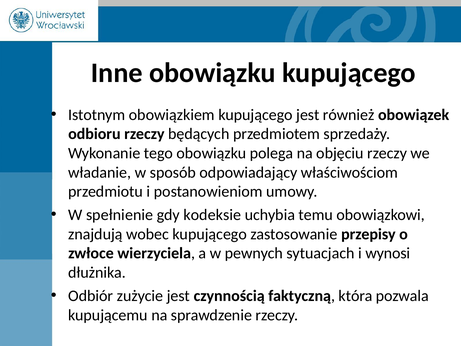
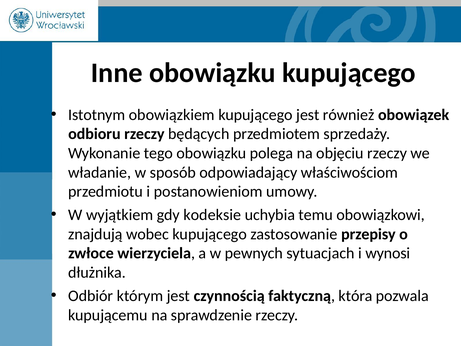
spełnienie: spełnienie -> wyjątkiem
zużycie: zużycie -> którym
